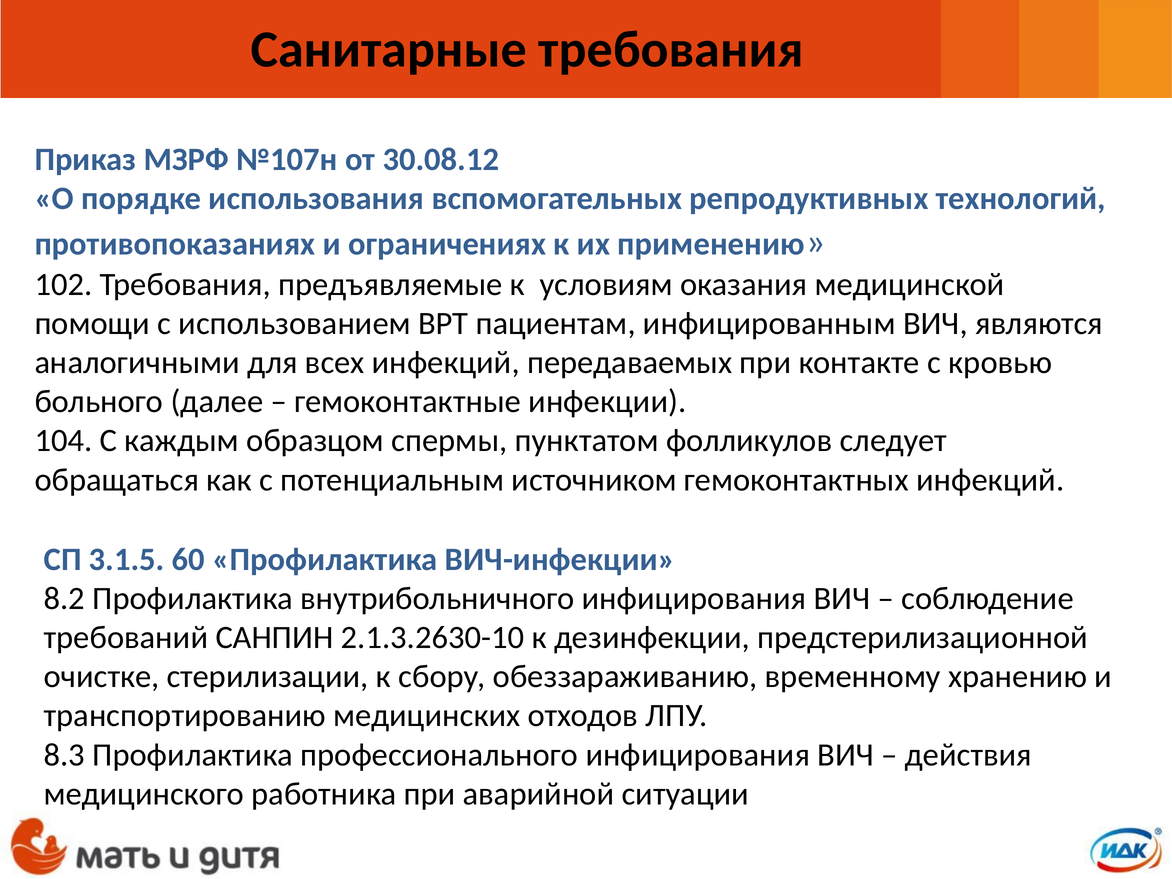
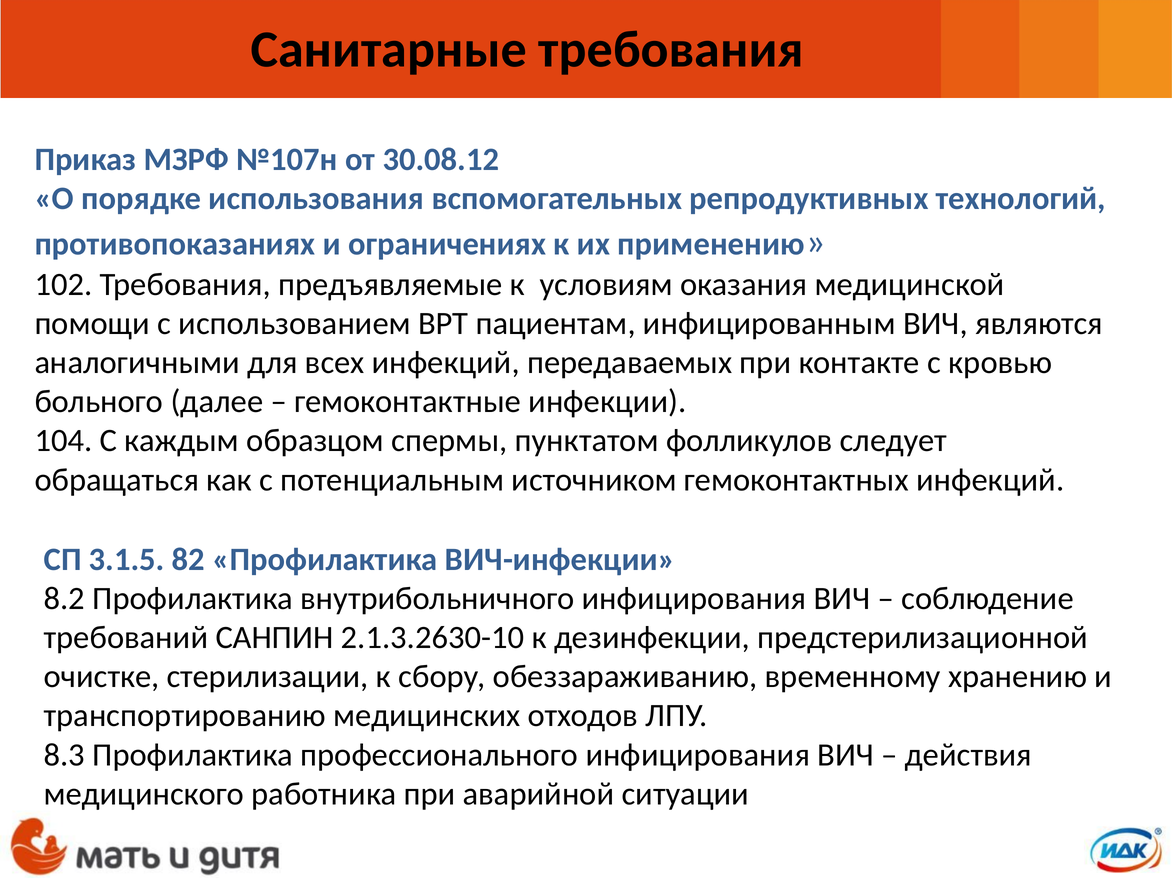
60: 60 -> 82
